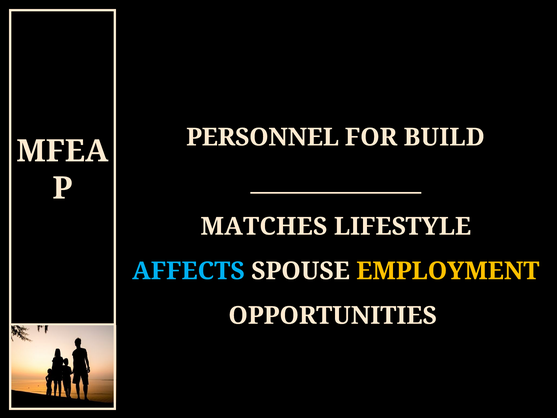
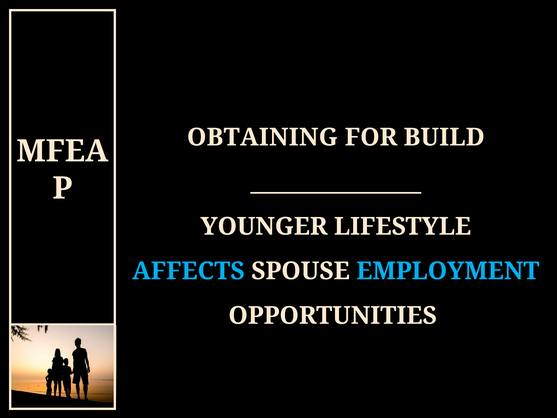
PERSONNEL: PERSONNEL -> OBTAINING
MATCHES: MATCHES -> YOUNGER
EMPLOYMENT colour: yellow -> light blue
